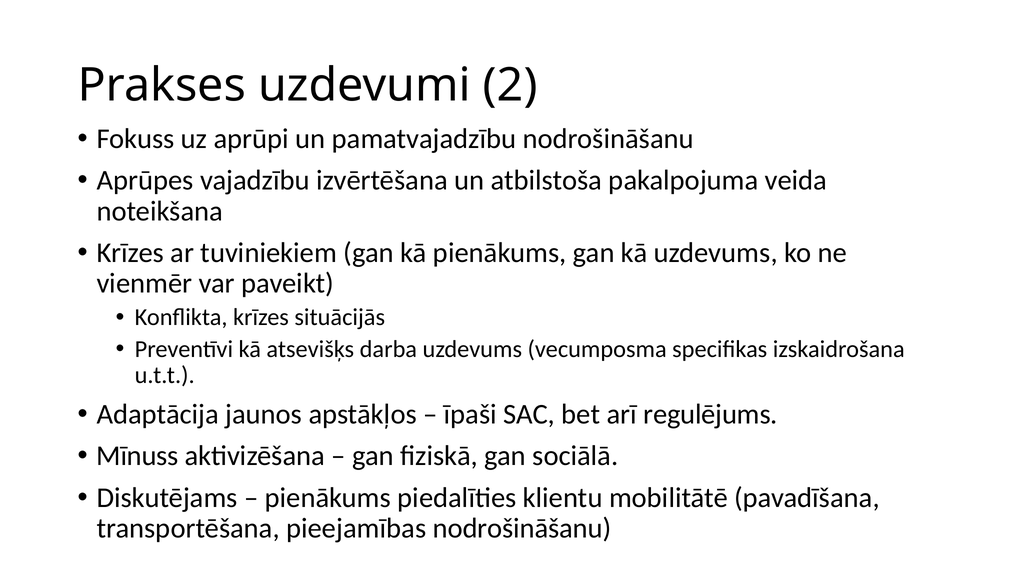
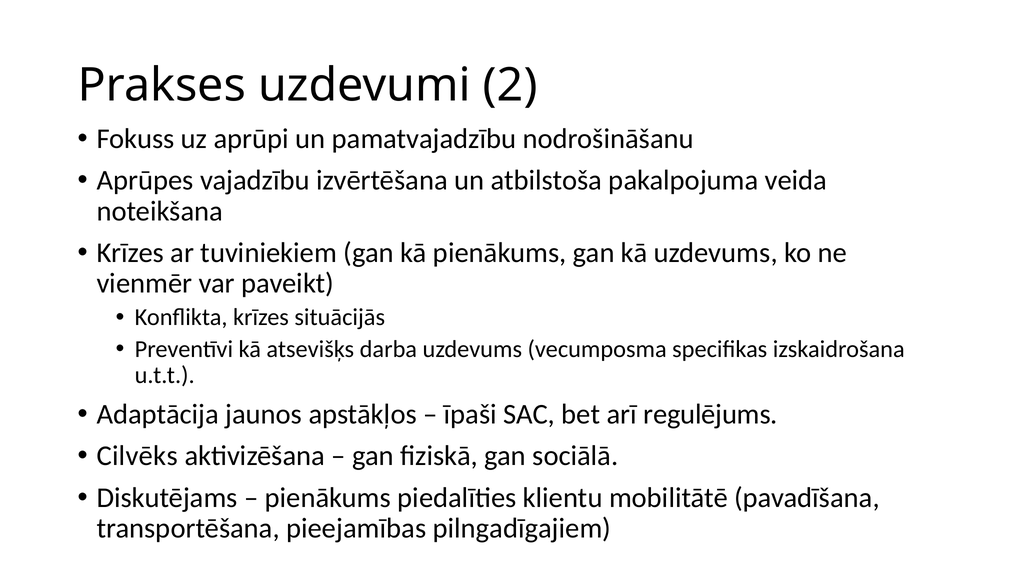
Mīnuss: Mīnuss -> Cilvēks
pieejamības nodrošināšanu: nodrošināšanu -> pilngadīgajiem
